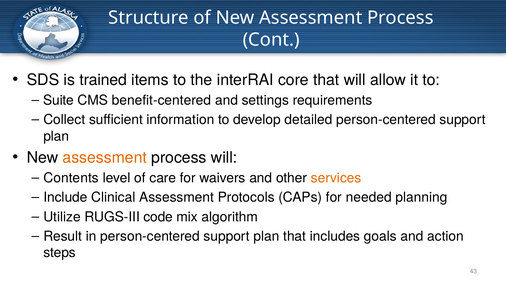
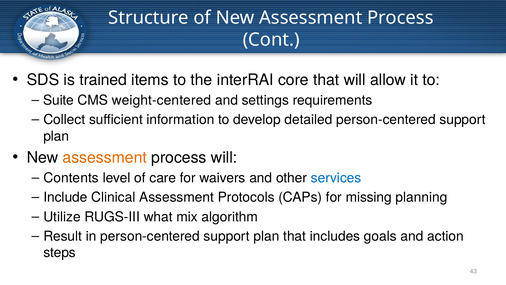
benefit-centered: benefit-centered -> weight-centered
services colour: orange -> blue
needed: needed -> missing
code: code -> what
